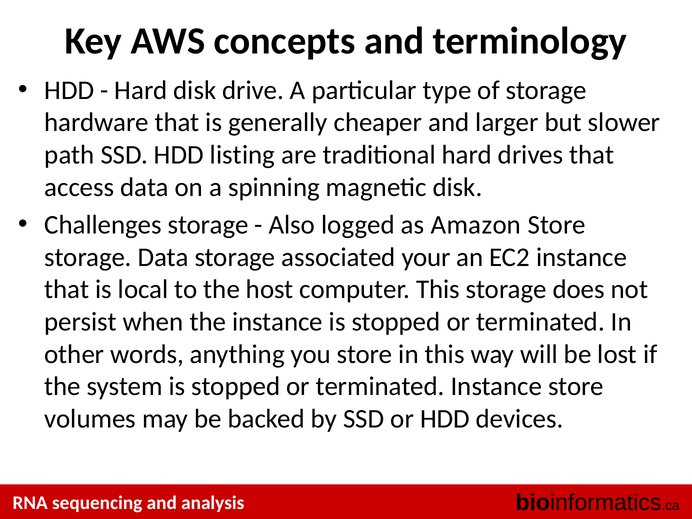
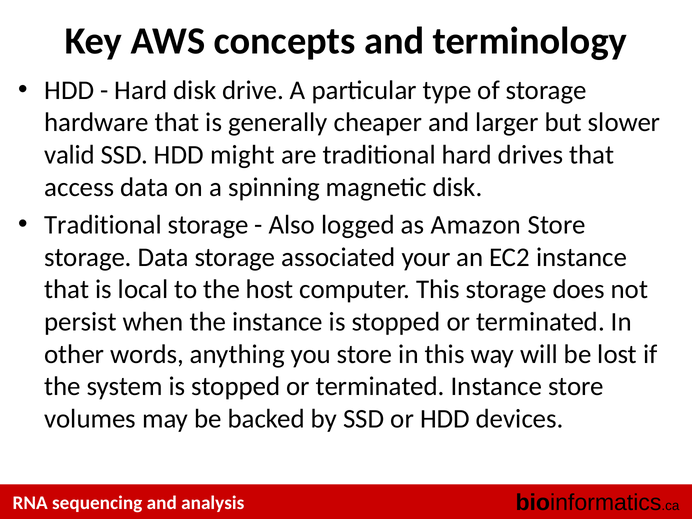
path: path -> valid
listing: listing -> might
Challenges at (103, 225): Challenges -> Traditional
